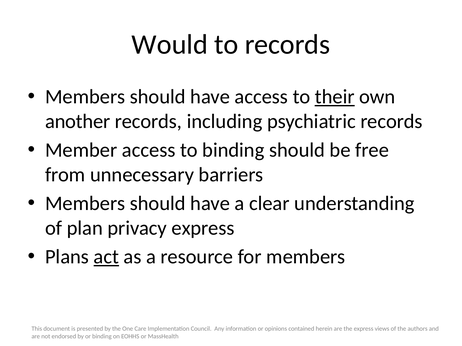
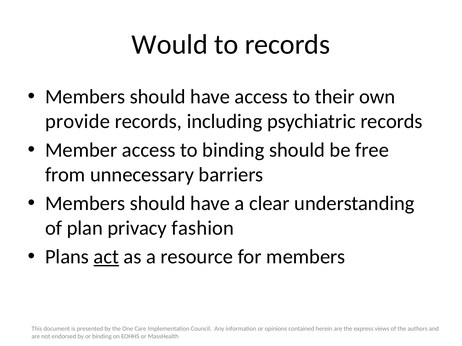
their underline: present -> none
another: another -> provide
privacy express: express -> fashion
